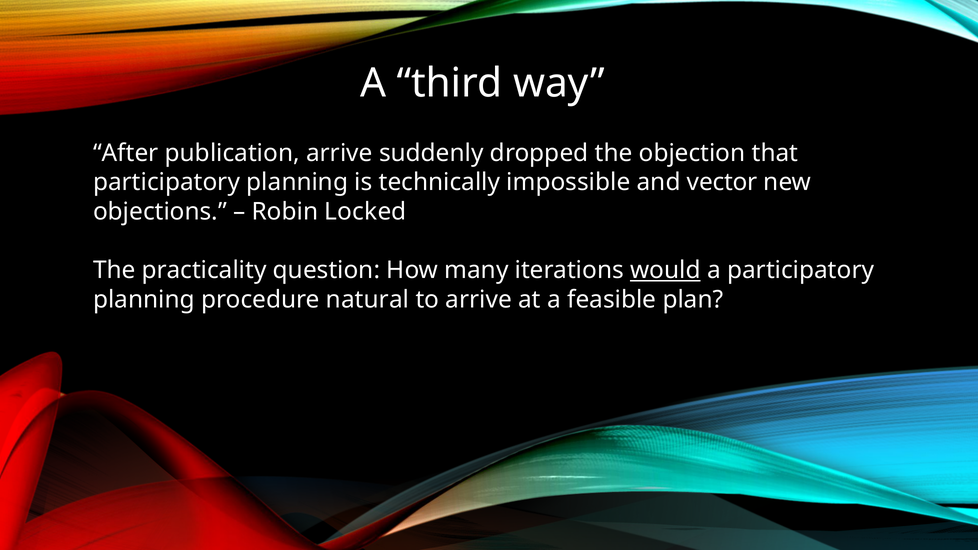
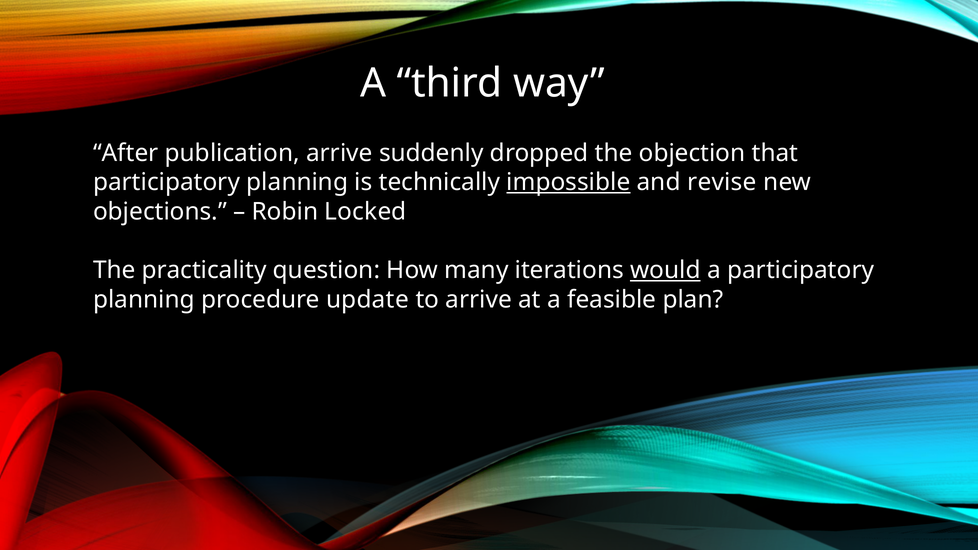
impossible underline: none -> present
vector: vector -> revise
natural: natural -> update
